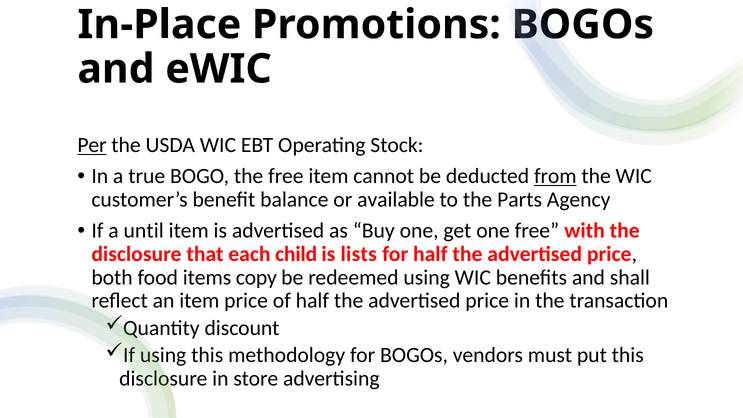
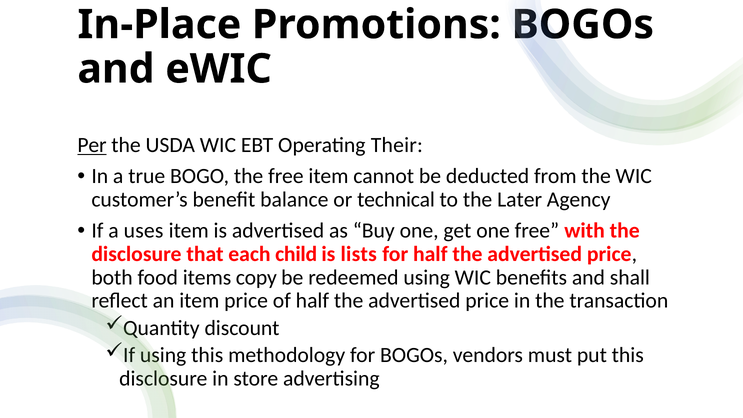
Stock: Stock -> Their
from underline: present -> none
available: available -> technical
Parts: Parts -> Later
until: until -> uses
